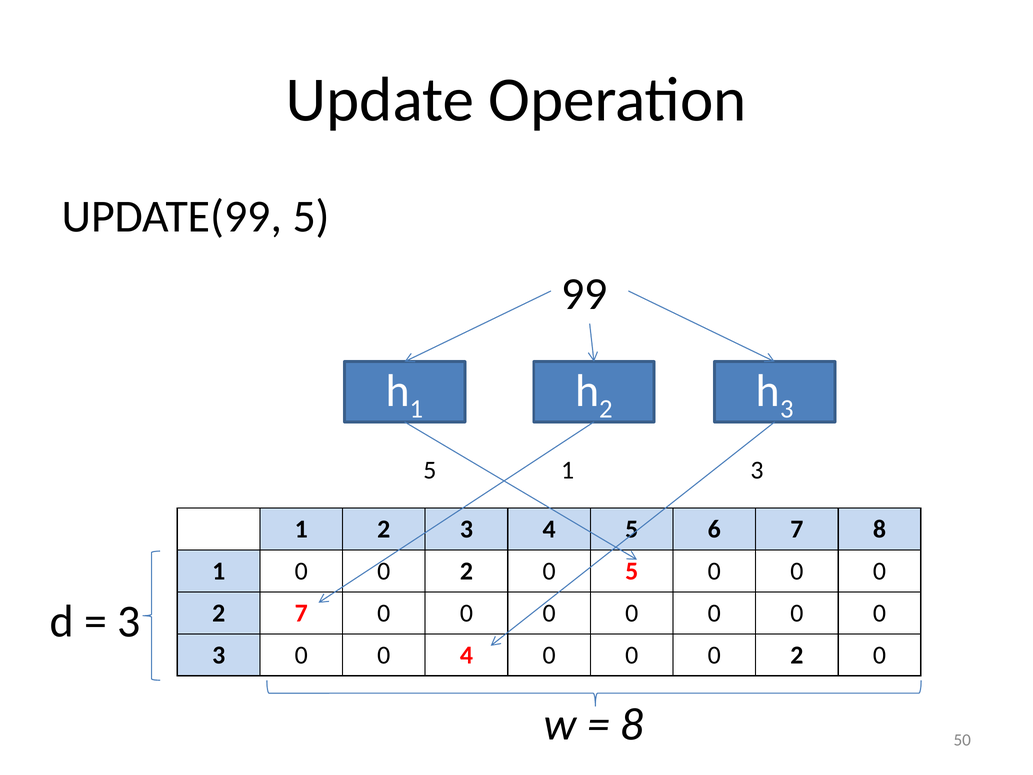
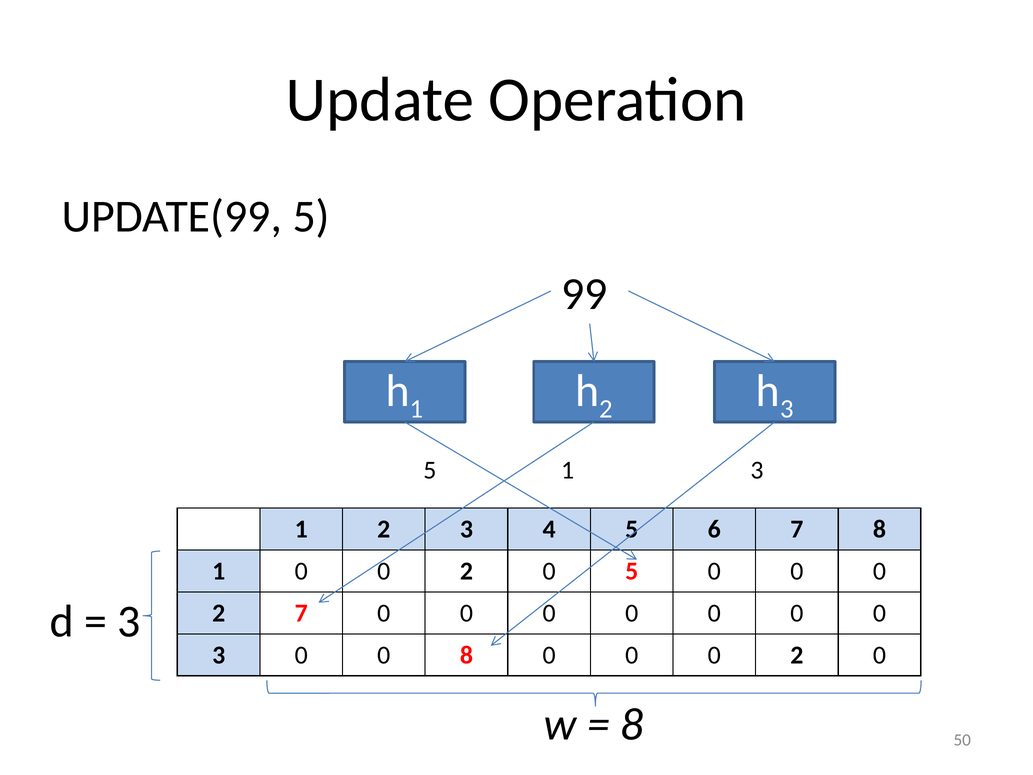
0 4: 4 -> 8
